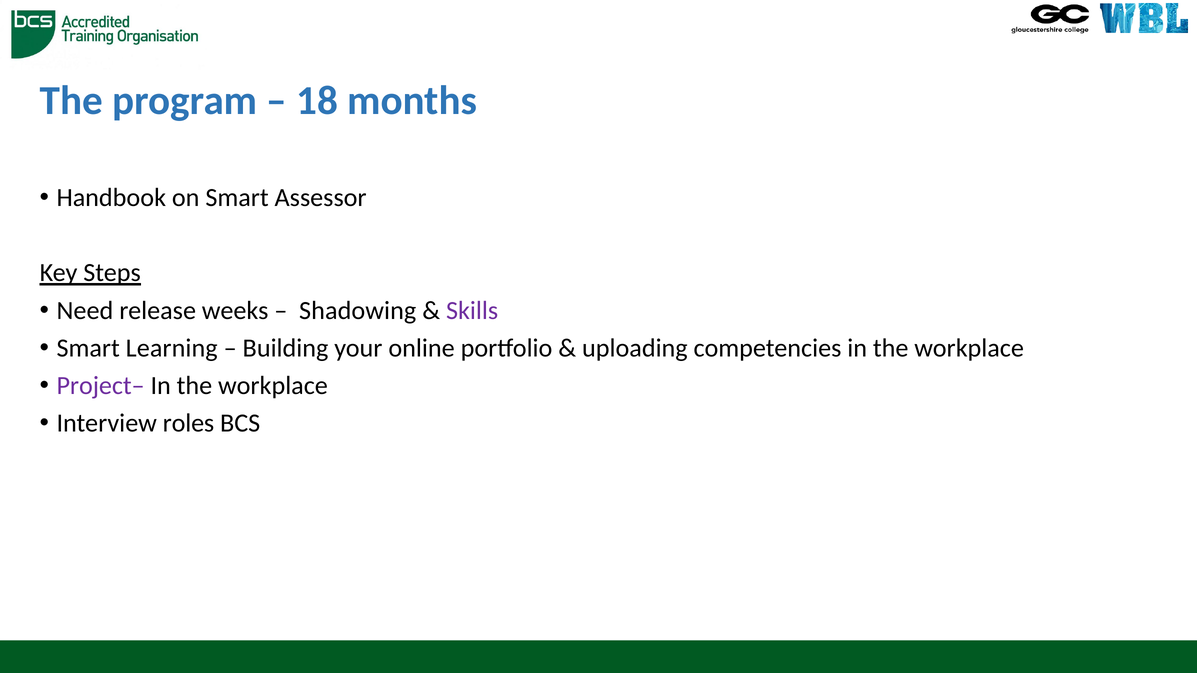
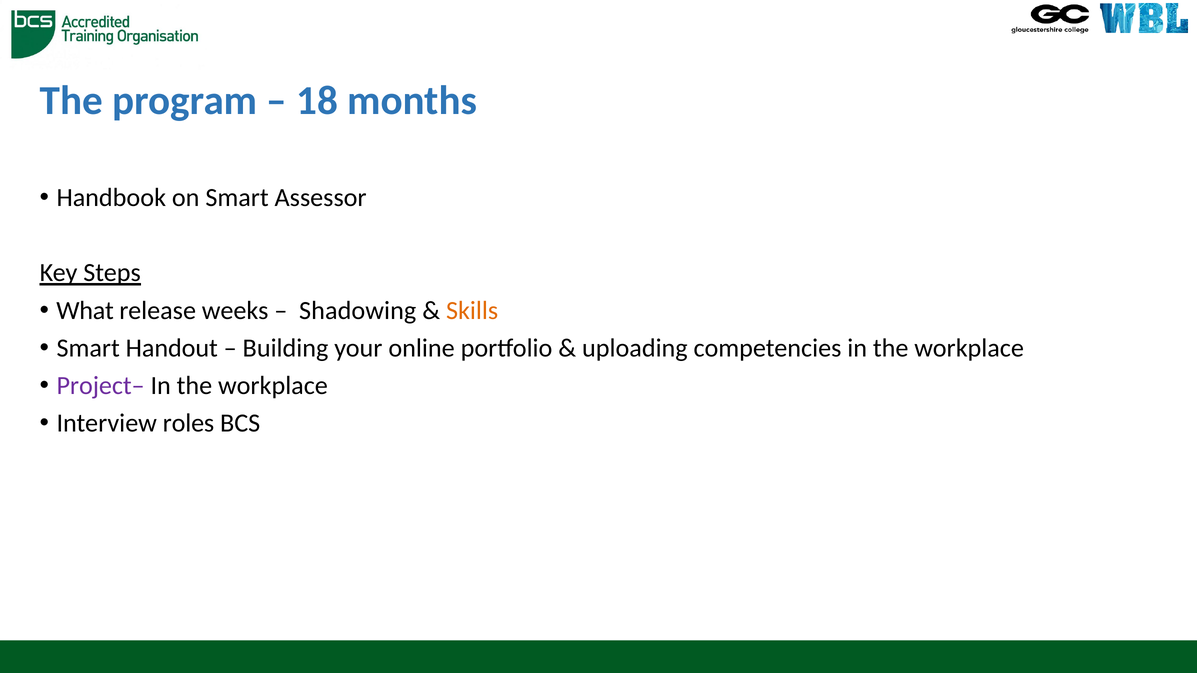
Need: Need -> What
Skills colour: purple -> orange
Learning: Learning -> Handout
